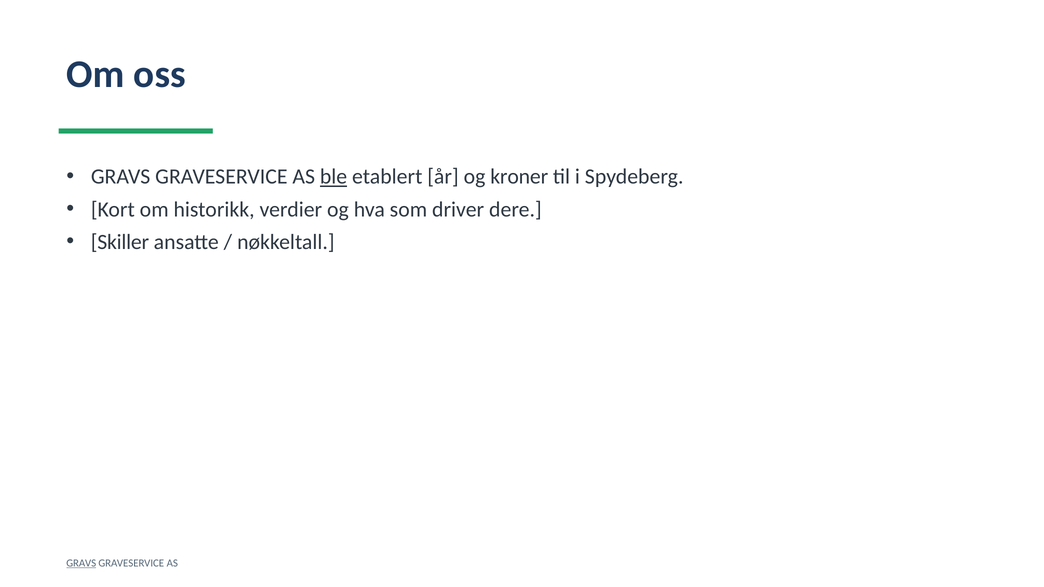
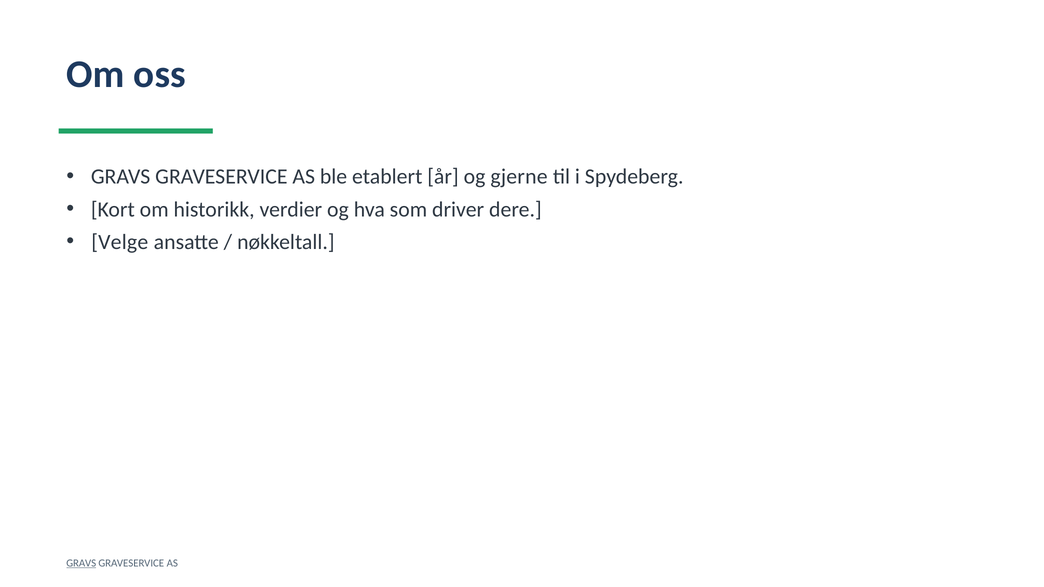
ble underline: present -> none
kroner: kroner -> gjerne
Skiller: Skiller -> Velge
